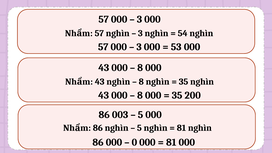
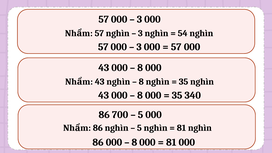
53 at (176, 47): 53 -> 57
200: 200 -> 340
003: 003 -> 700
0 at (134, 142): 0 -> 8
